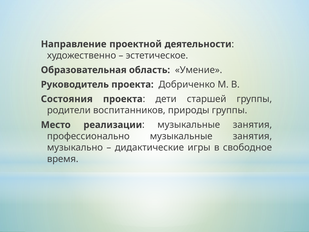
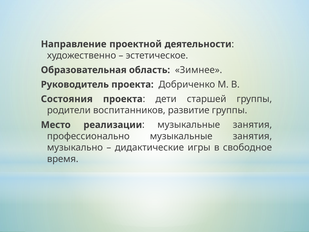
Умение: Умение -> Зимнее
природы: природы -> развитие
